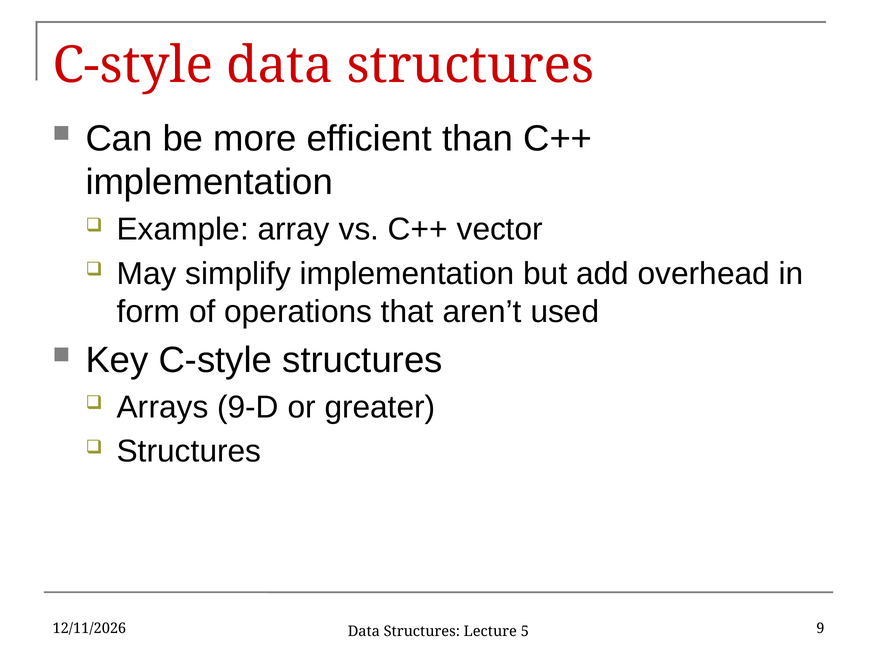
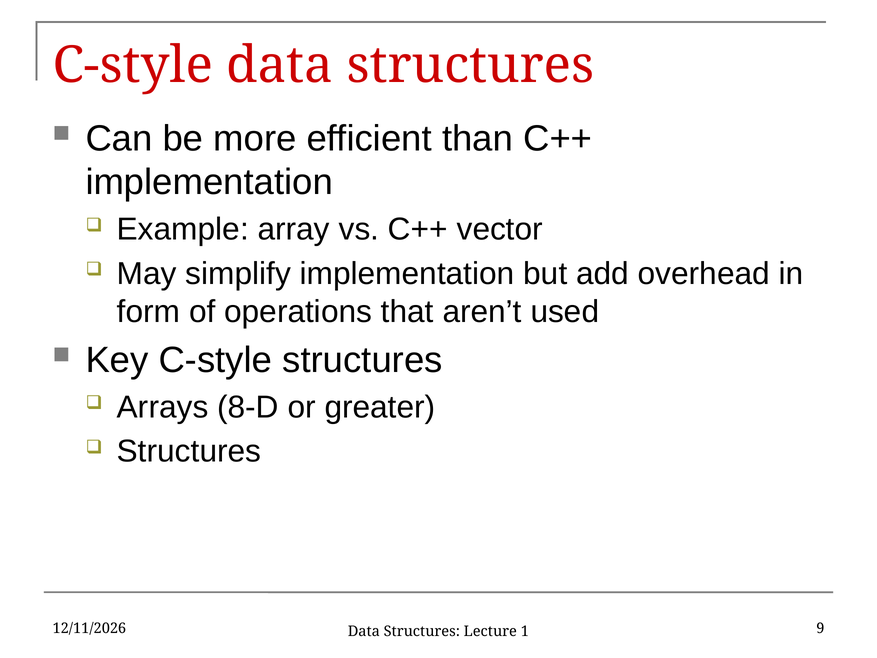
9-D: 9-D -> 8-D
5: 5 -> 1
